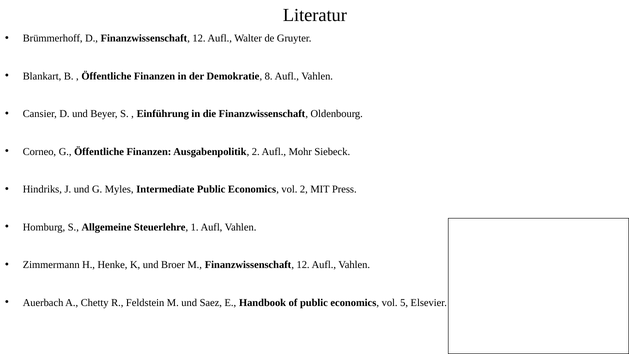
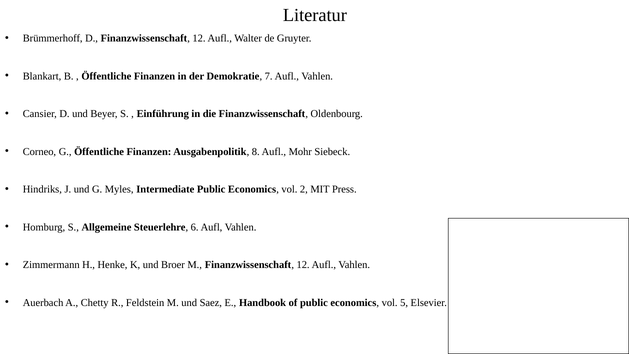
8: 8 -> 7
Ausgabenpolitik 2: 2 -> 8
1: 1 -> 6
